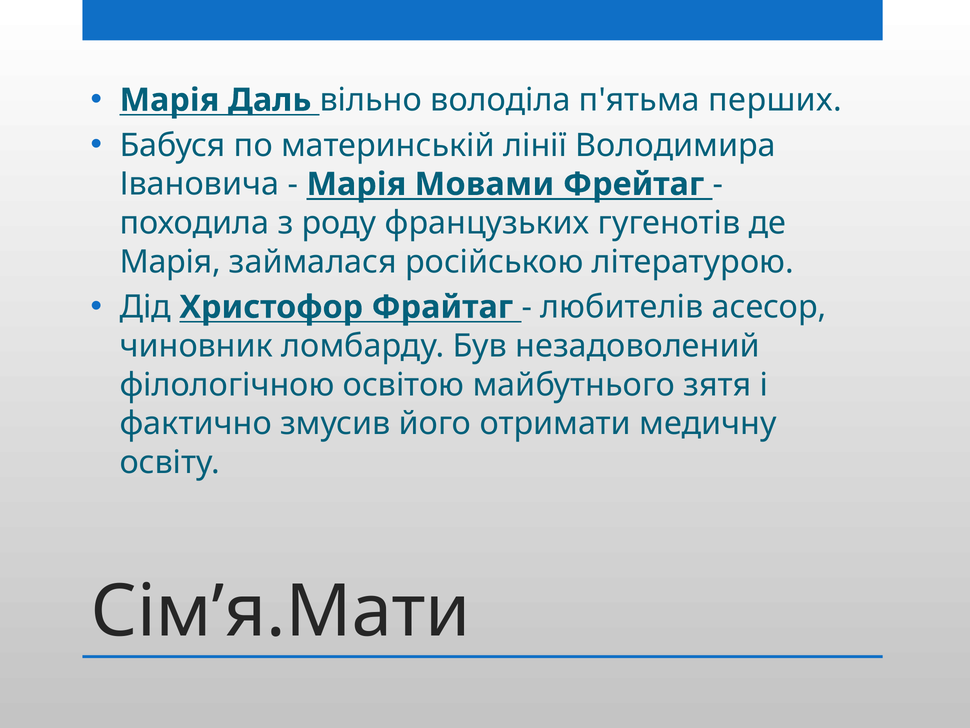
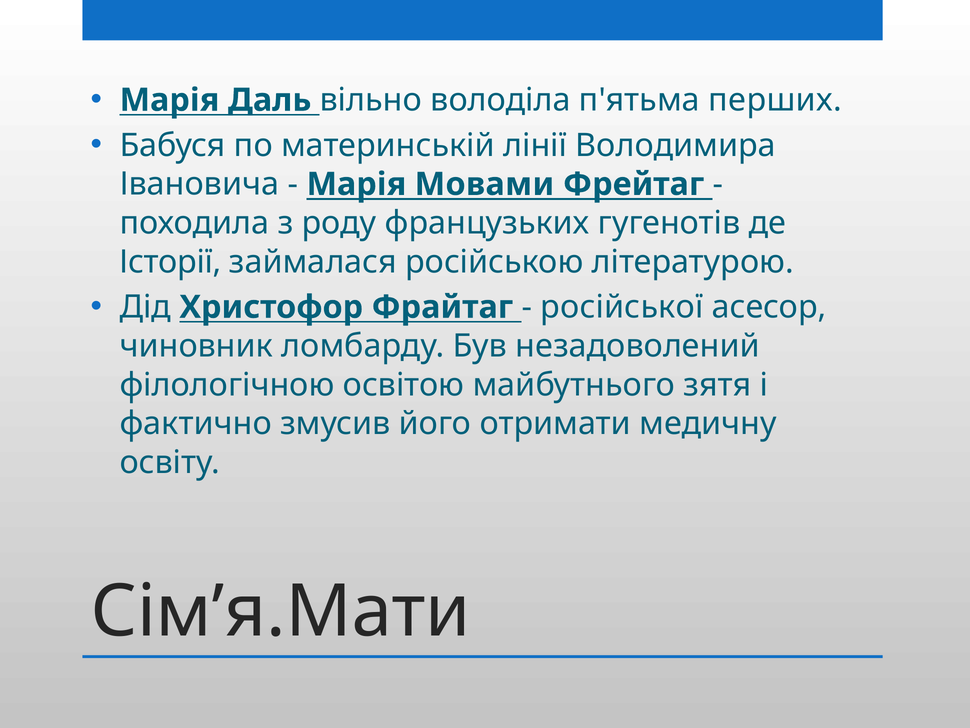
Марія at (170, 262): Марія -> Історії
любителів: любителів -> російської
